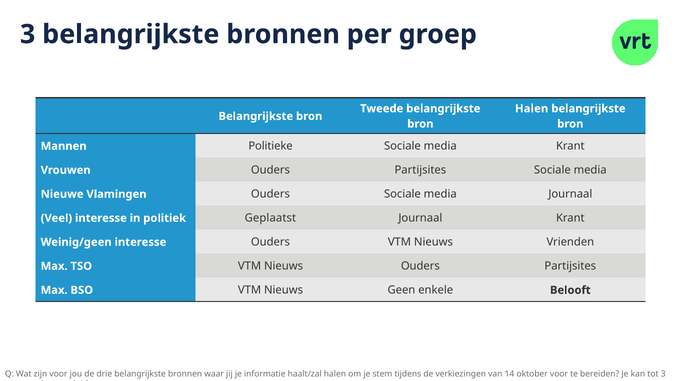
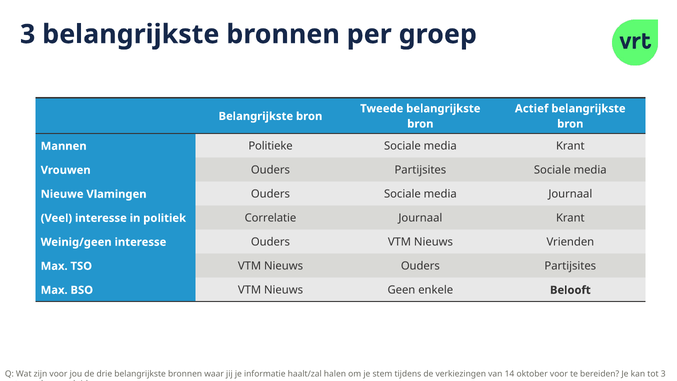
Halen at (532, 109): Halen -> Actief
Geplaatst: Geplaatst -> Correlatie
